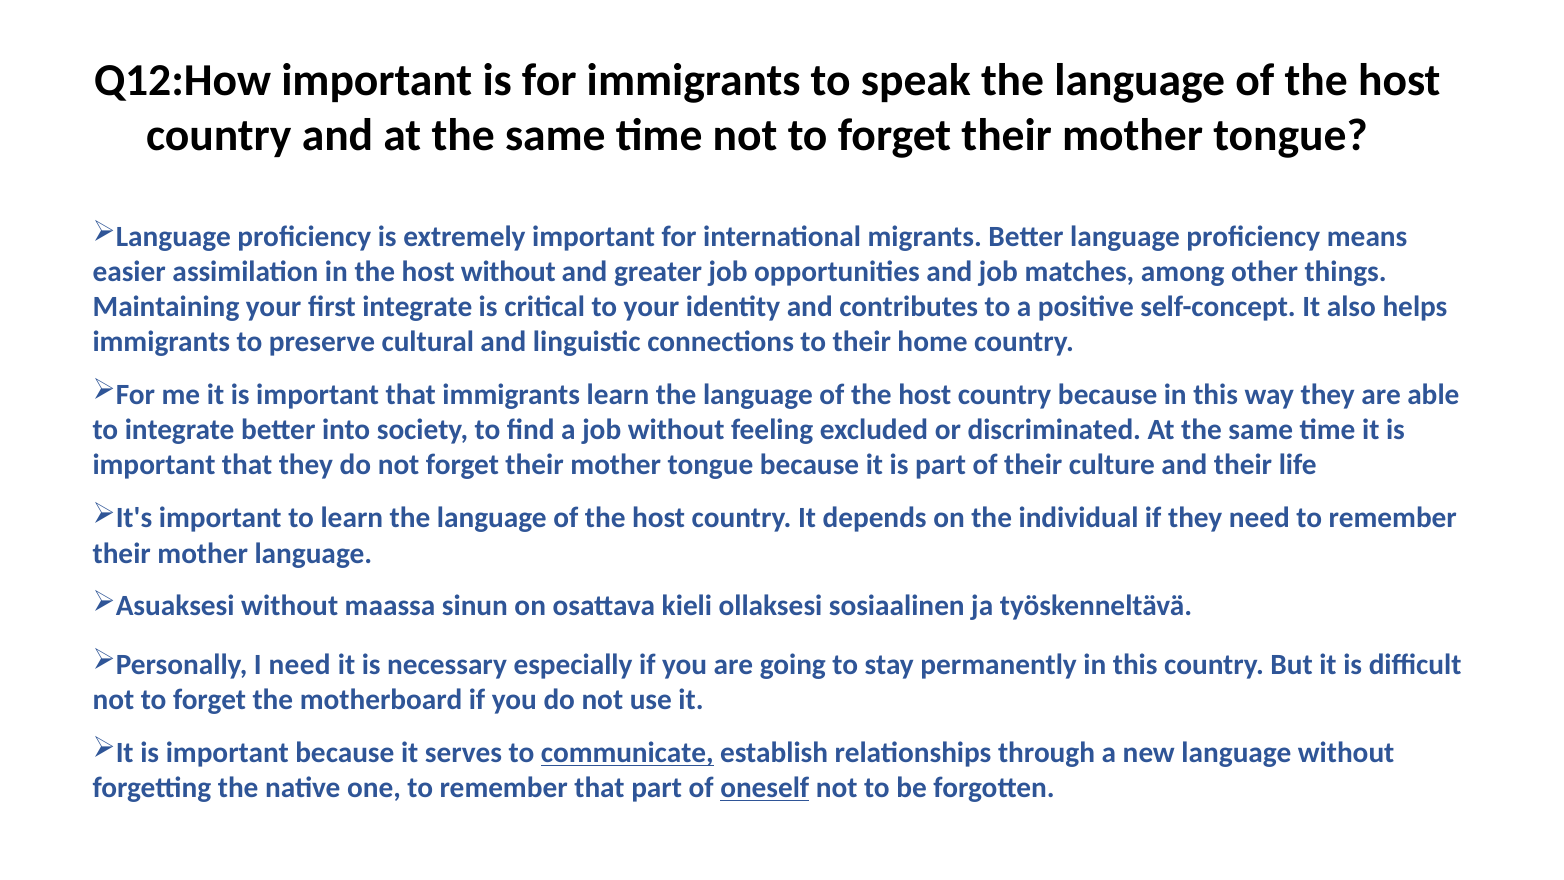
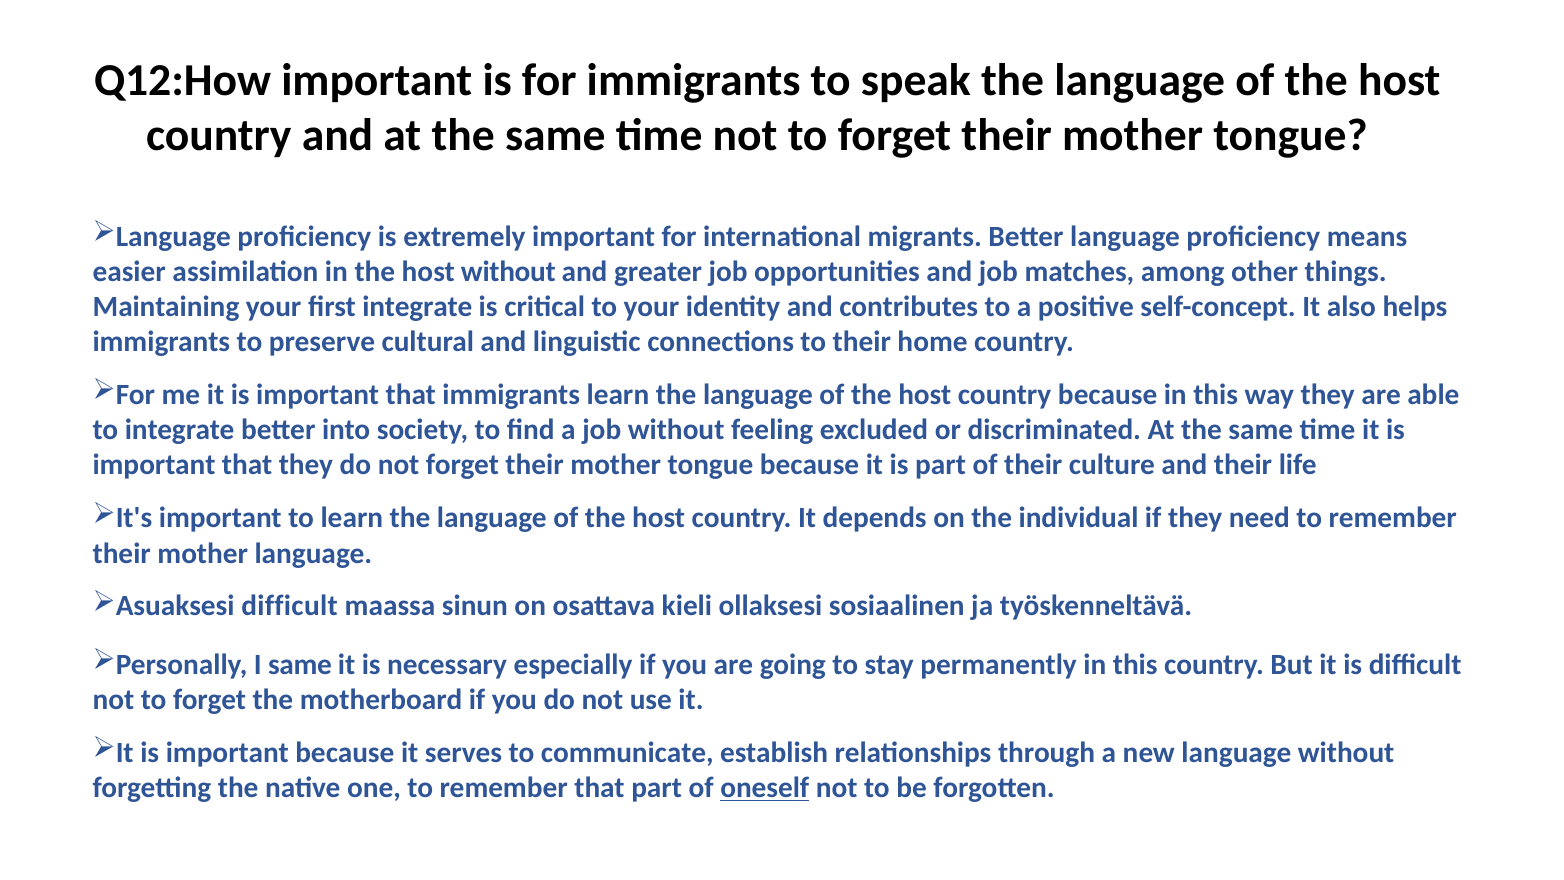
Asuaksesi without: without -> difficult
I need: need -> same
communicate underline: present -> none
